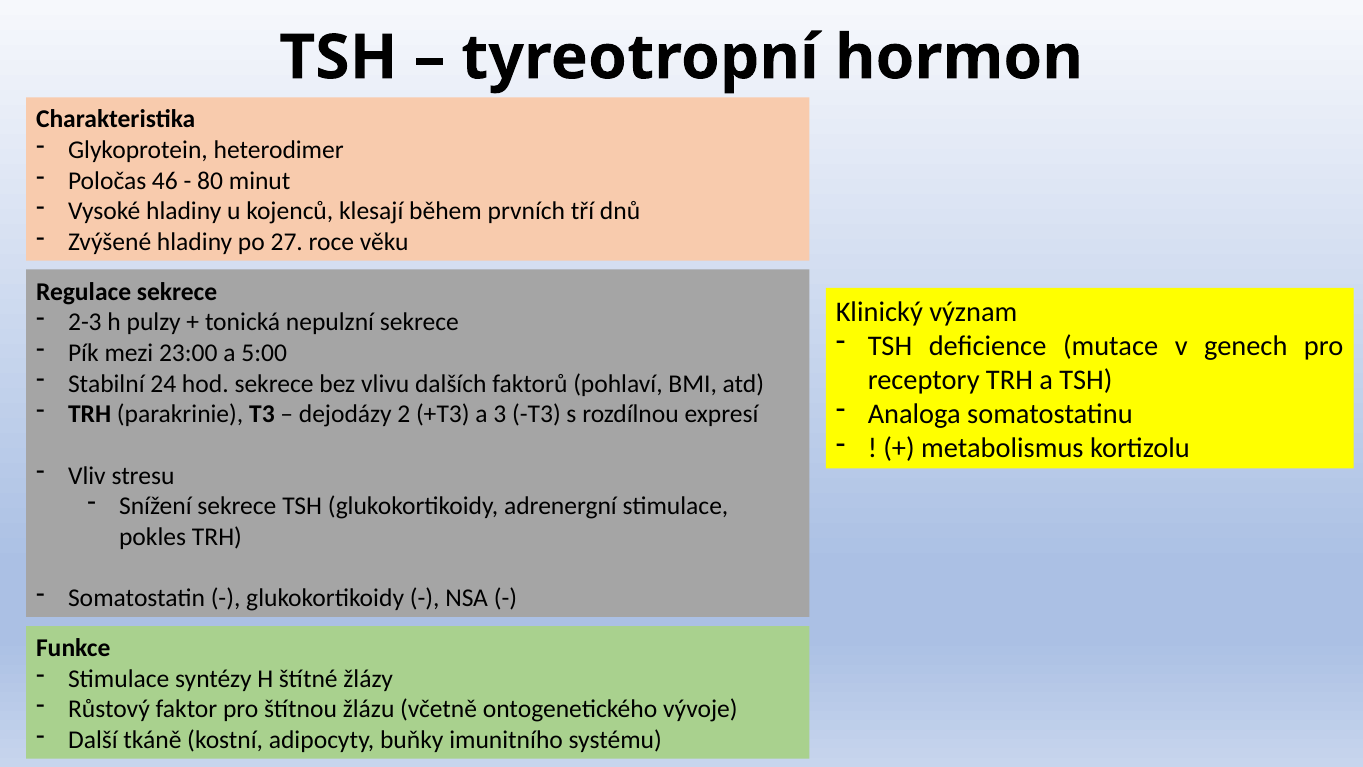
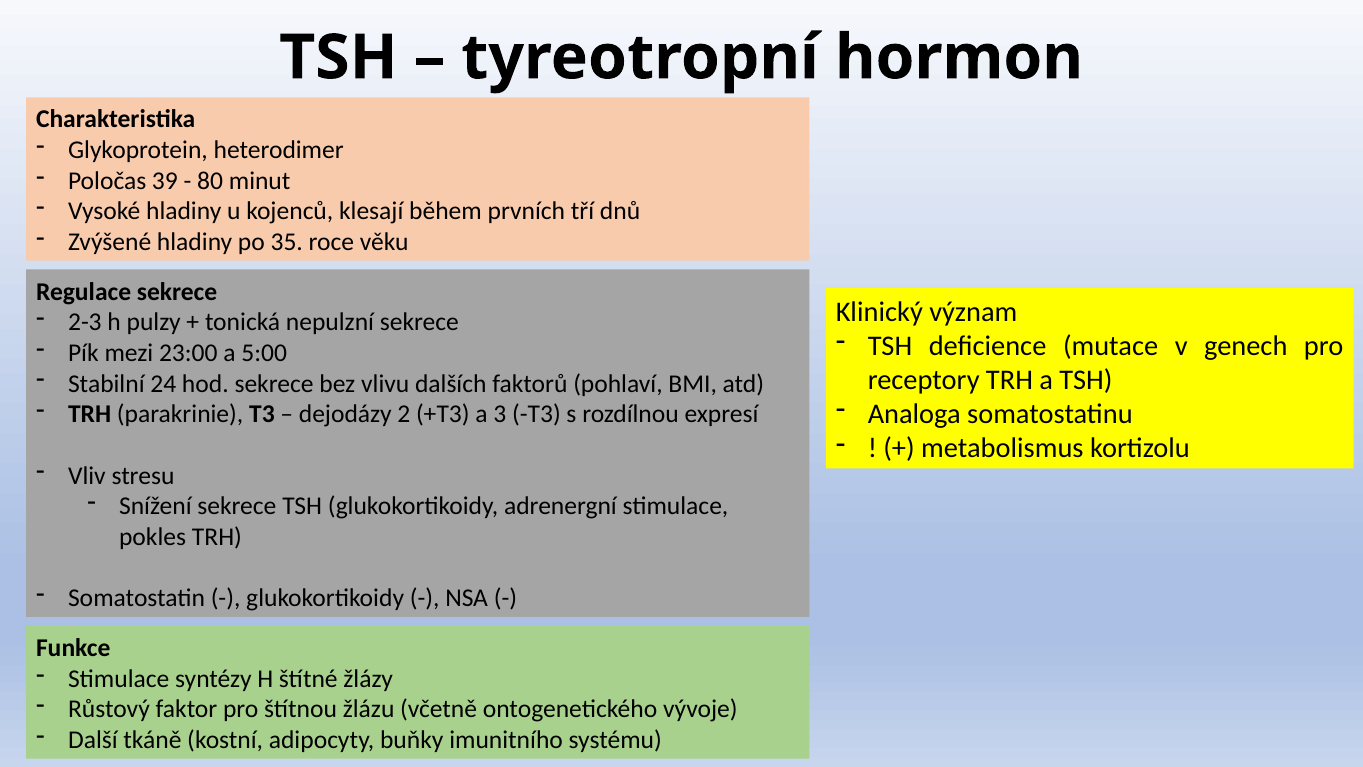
46: 46 -> 39
27: 27 -> 35
